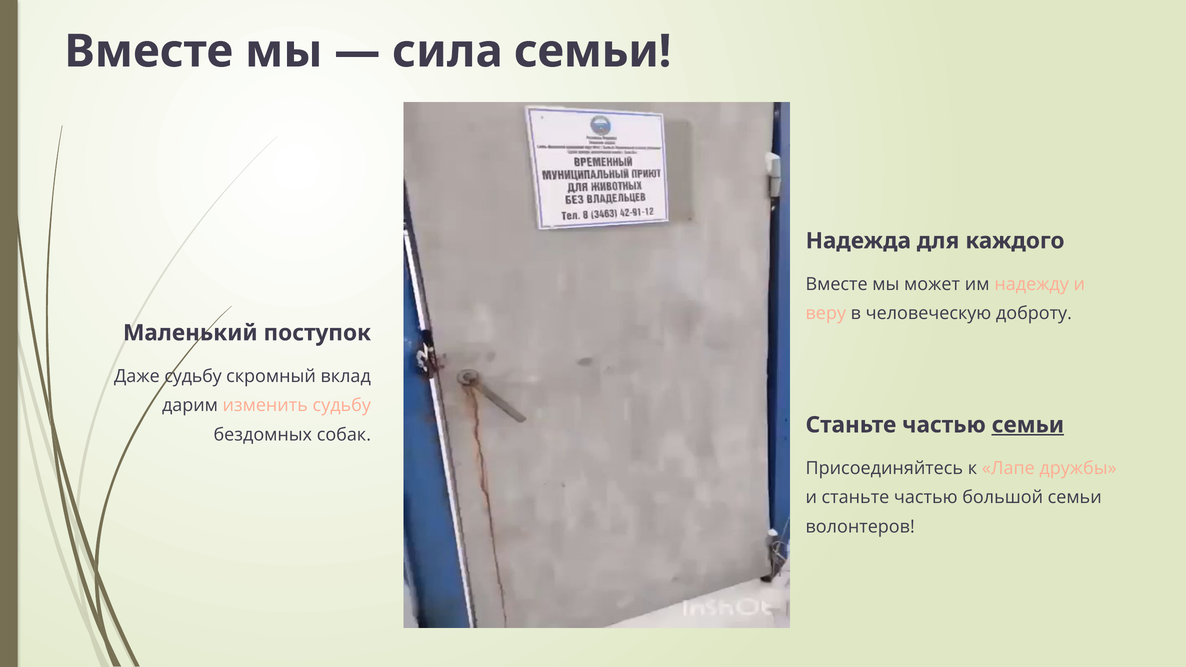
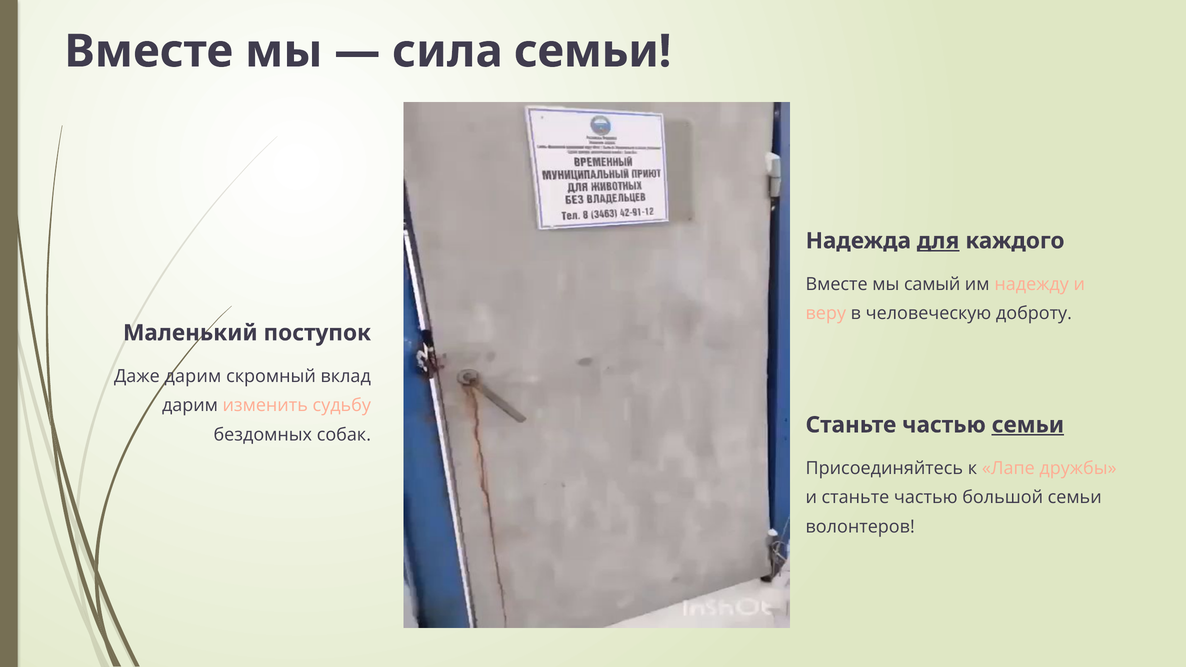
для underline: none -> present
может: может -> самый
Даже судьбу: судьбу -> дарим
